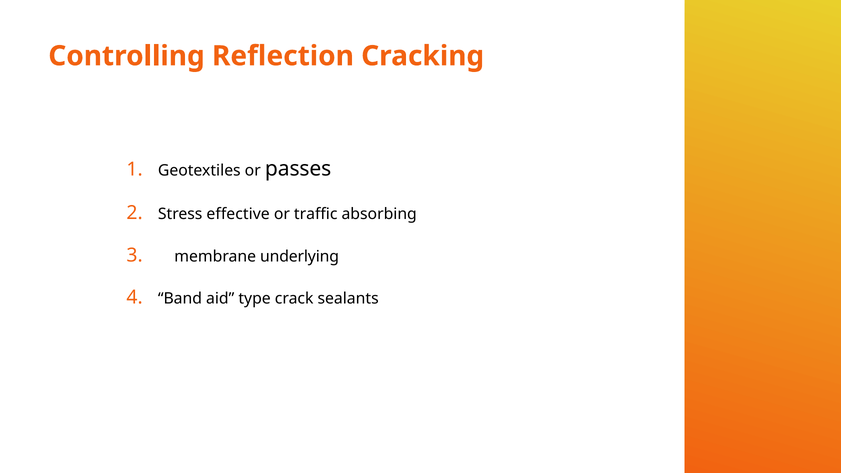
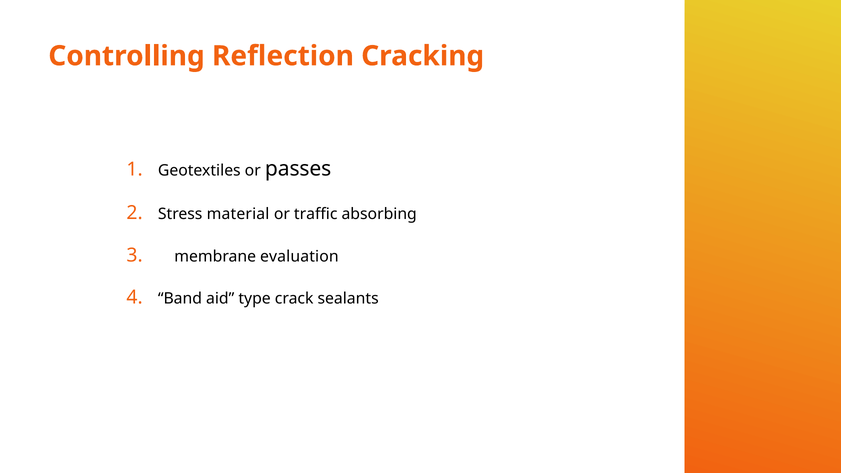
effective: effective -> material
underlying: underlying -> evaluation
